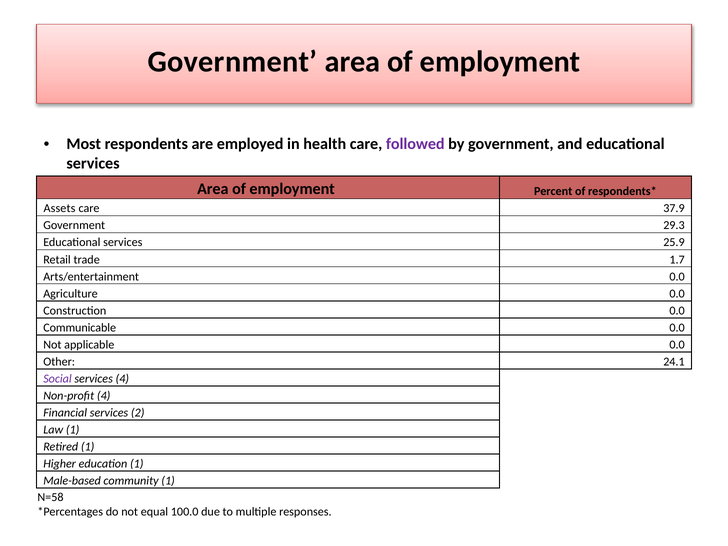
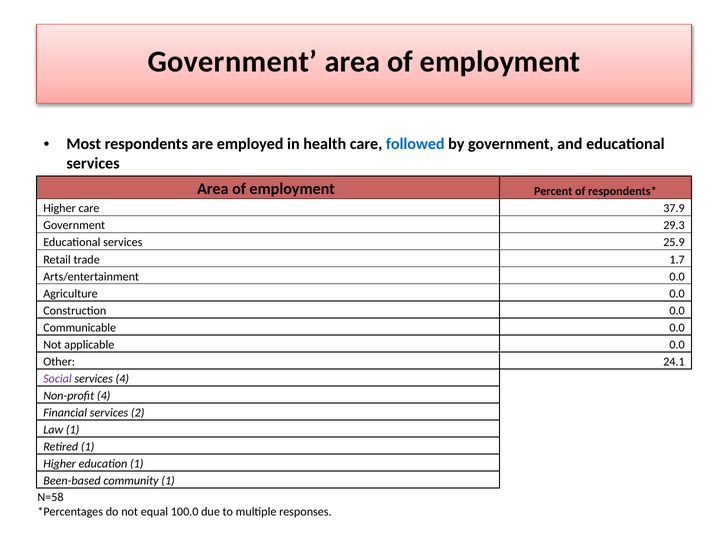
followed colour: purple -> blue
Assets at (59, 208): Assets -> Higher
Male-based: Male-based -> Been-based
